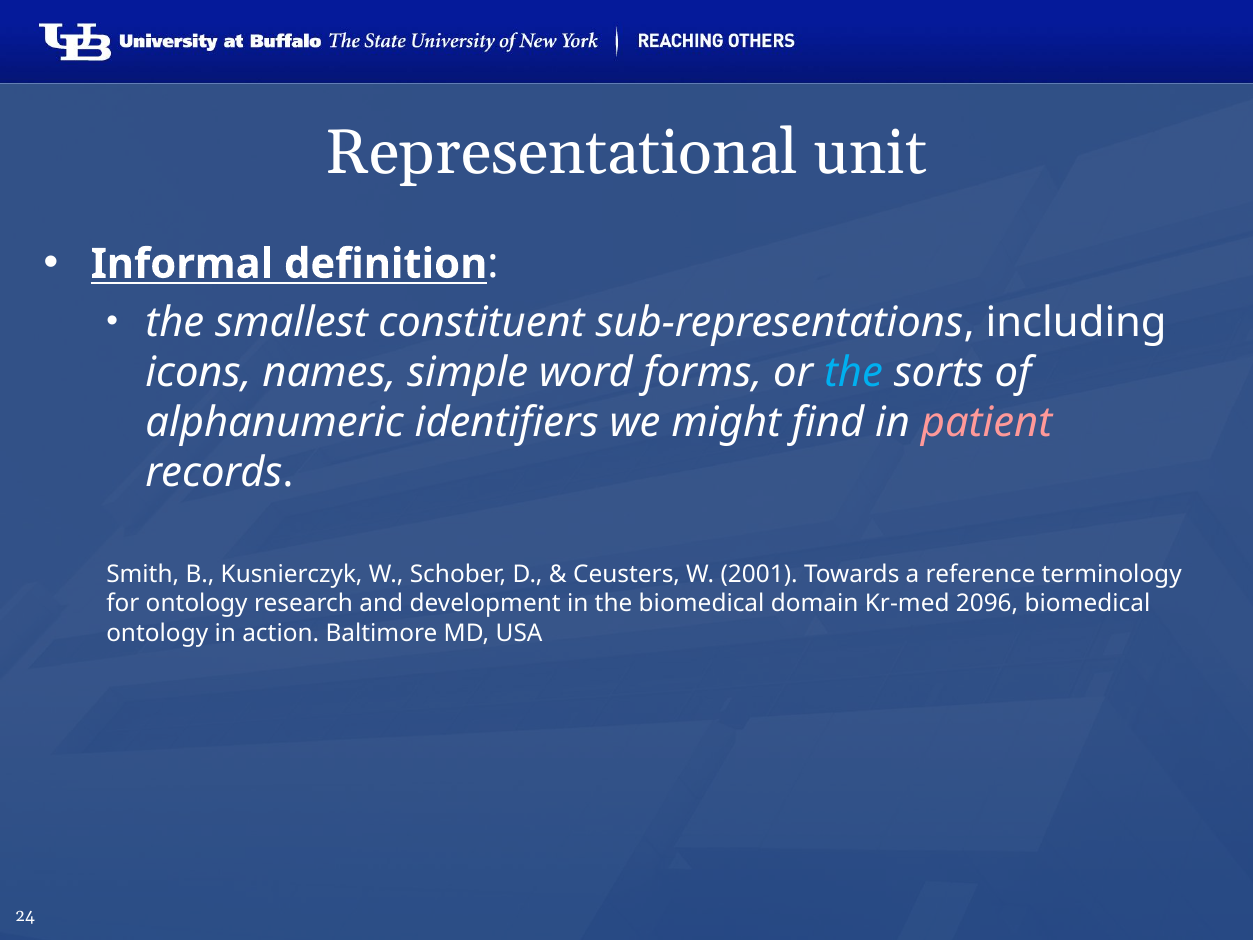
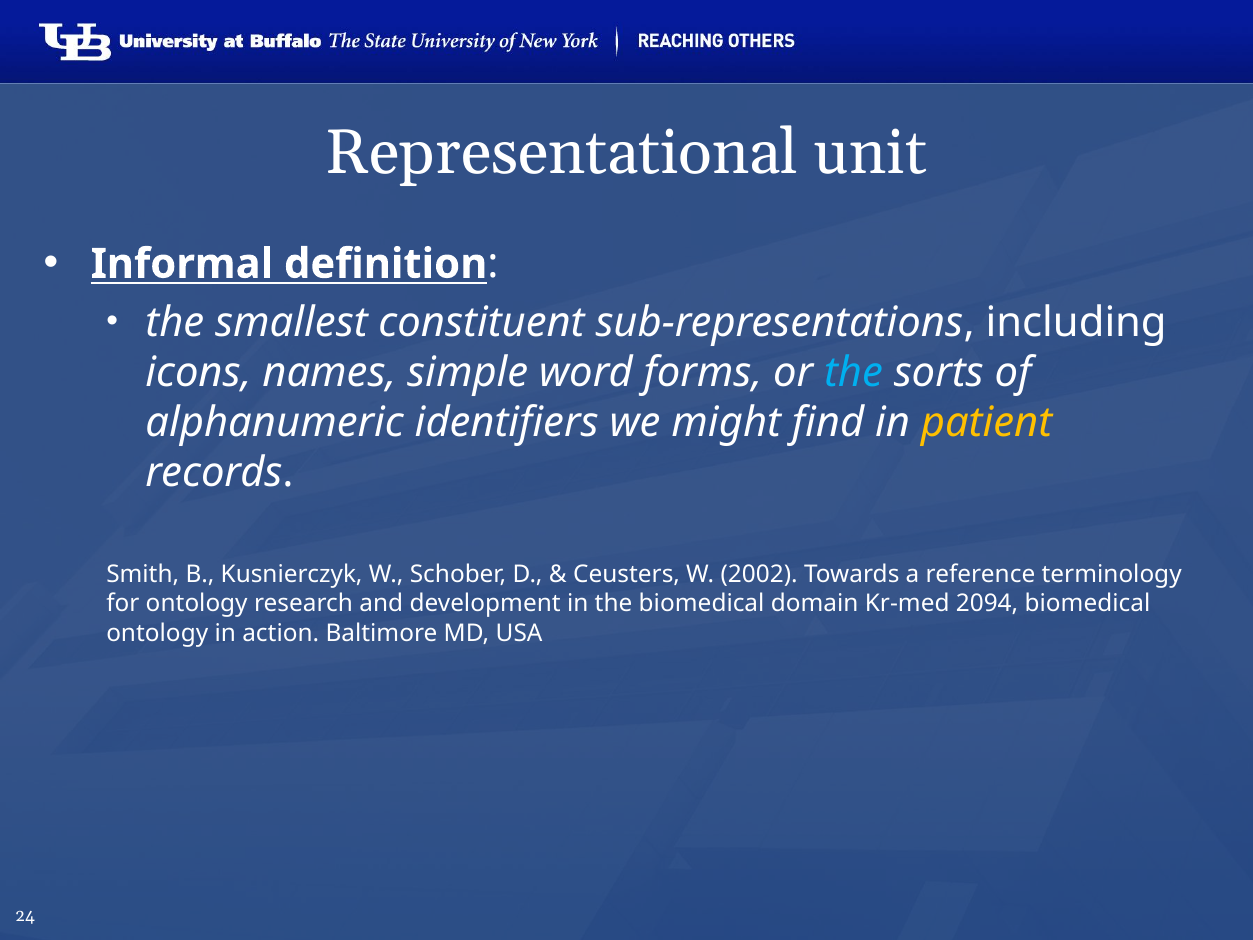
patient colour: pink -> yellow
2001: 2001 -> 2002
2096: 2096 -> 2094
